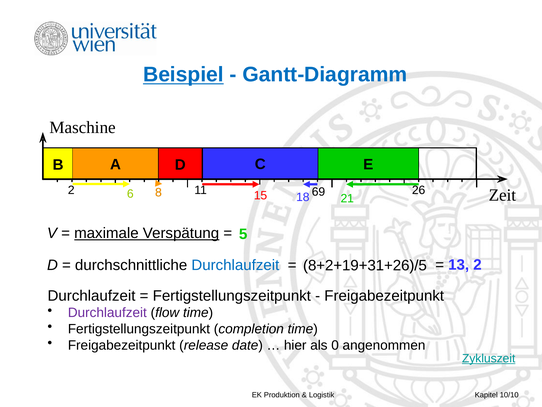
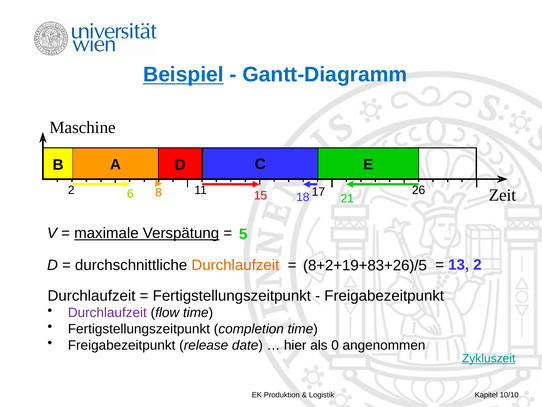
69: 69 -> 17
Durchlaufzeit at (235, 265) colour: blue -> orange
8+2+19+31+26)/5: 8+2+19+31+26)/5 -> 8+2+19+83+26)/5
